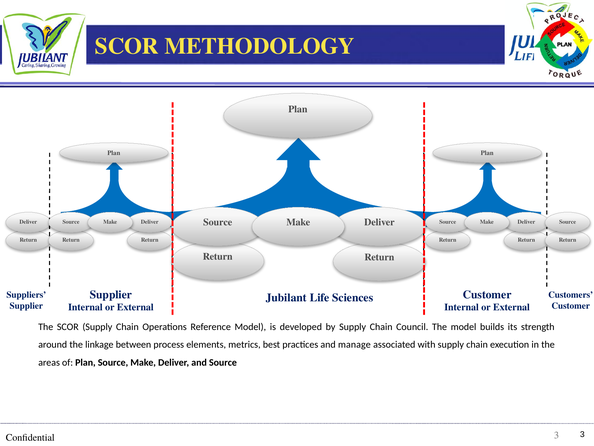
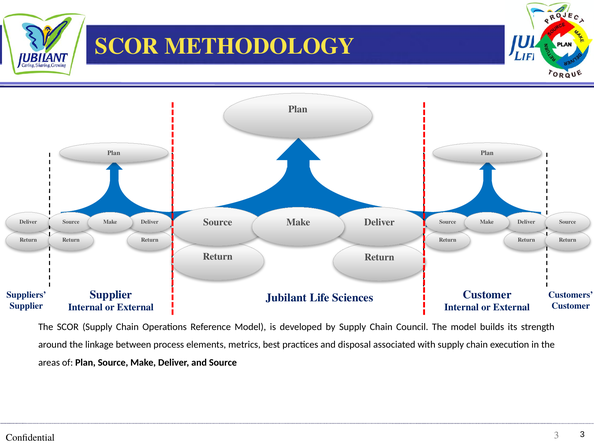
manage: manage -> disposal
